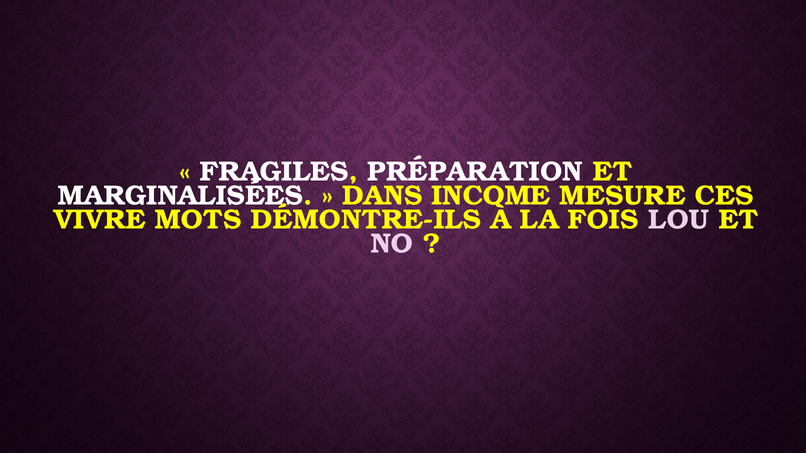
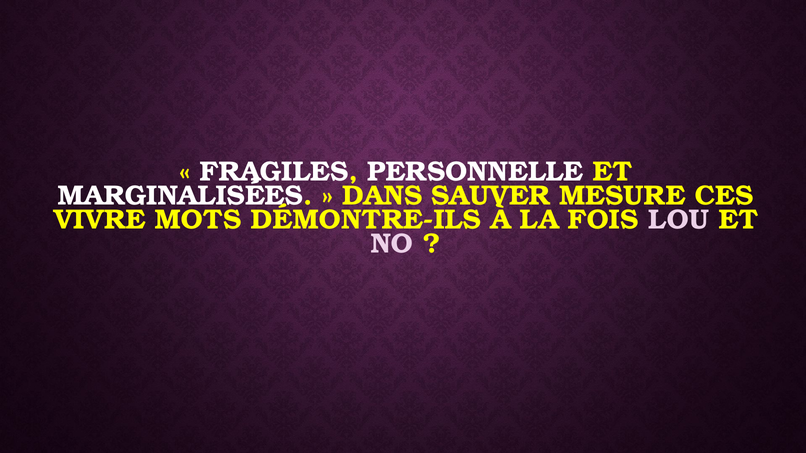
PRÉPARATION: PRÉPARATION -> PERSONNELLE
INCOME: INCOME -> SAUVER
